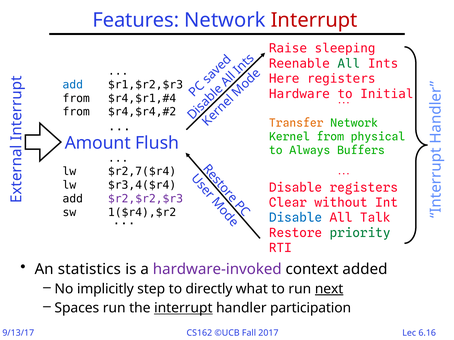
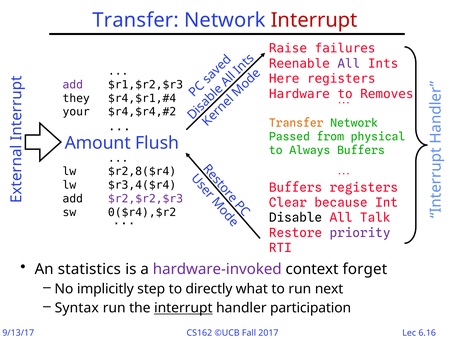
Features at (136, 20): Features -> Transfer
sleeping: sleeping -> failures
All at (349, 64) colour: green -> purple
add at (73, 85) colour: blue -> purple
Initial: Initial -> Removes
from at (76, 98): from -> they
from at (76, 112): from -> your
Kernel: Kernel -> Passed
$r2,7($r4: $r2,7($r4 -> $r2,8($r4
Disable at (296, 188): Disable -> Buffers
without: without -> because
1($r4),$r2: 1($r4),$r2 -> 0($r4),$r2
Disable at (296, 218) colour: blue -> black
priority colour: green -> purple
added: added -> forget
next underline: present -> none
Spaces: Spaces -> Syntax
